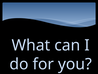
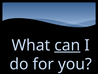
can underline: none -> present
